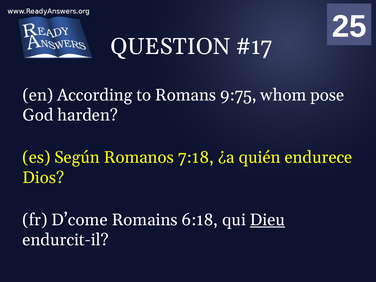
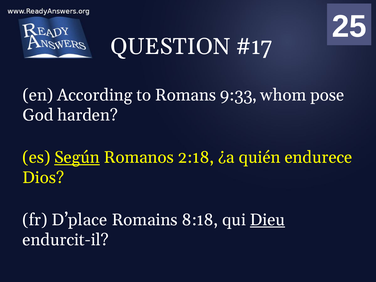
9:75: 9:75 -> 9:33
Según underline: none -> present
7:18: 7:18 -> 2:18
D’come: D’come -> D’place
6:18: 6:18 -> 8:18
